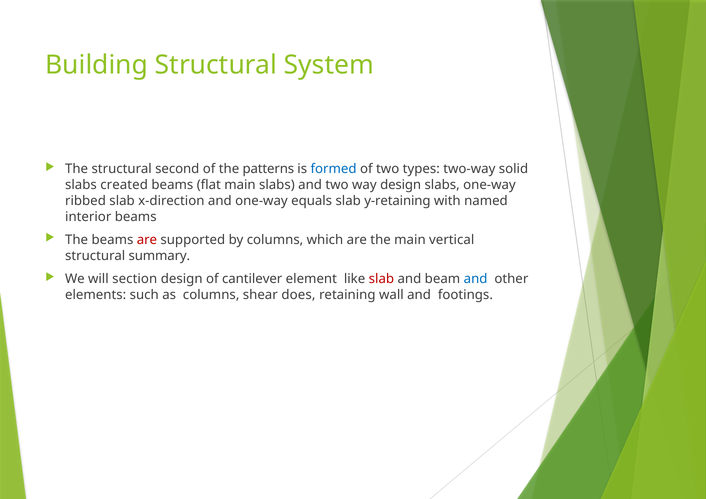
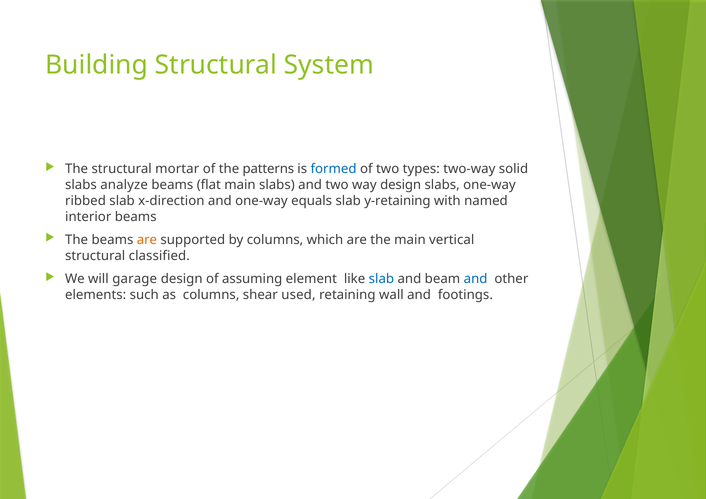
second: second -> mortar
created: created -> analyze
are at (147, 240) colour: red -> orange
summary: summary -> classified
section: section -> garage
cantilever: cantilever -> assuming
slab at (381, 279) colour: red -> blue
does: does -> used
